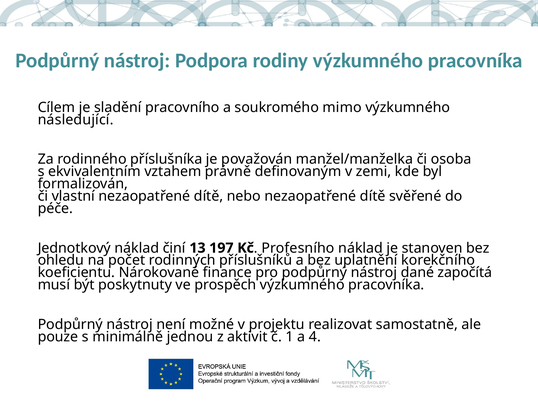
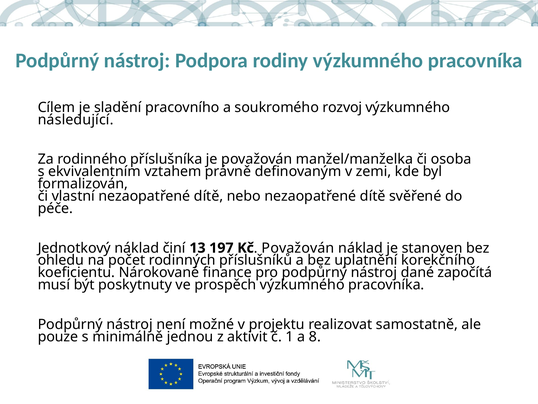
mimo: mimo -> rozvoj
Profesního at (298, 248): Profesního -> Považován
4: 4 -> 8
